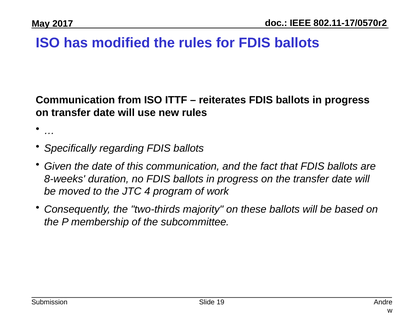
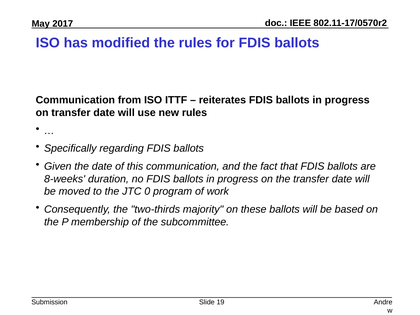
4: 4 -> 0
